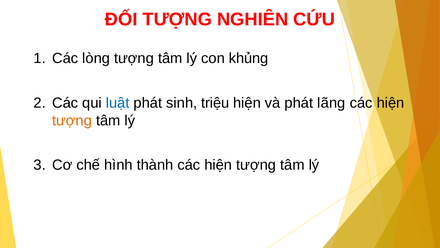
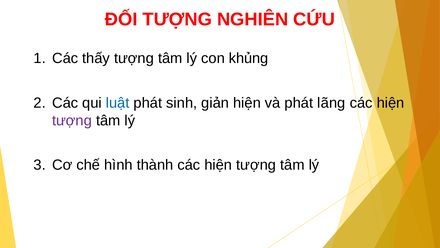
lòng: lòng -> thấy
triệu: triệu -> giản
tượng at (72, 120) colour: orange -> purple
